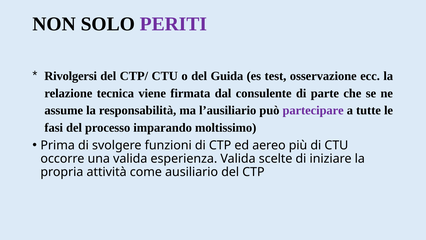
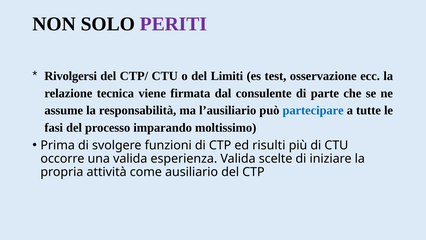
Guida: Guida -> Limiti
partecipare colour: purple -> blue
aereo: aereo -> risulti
